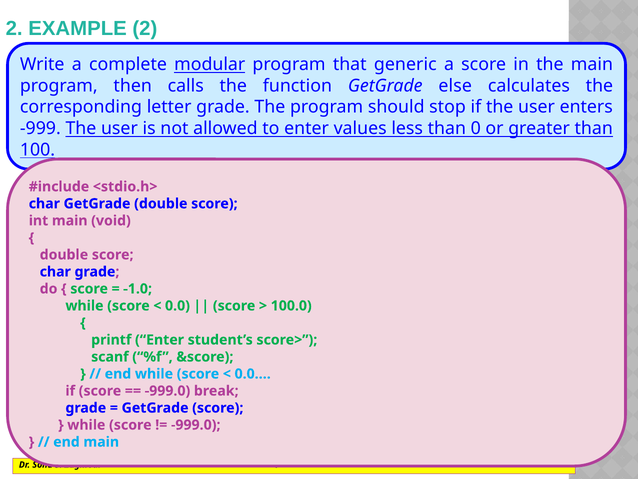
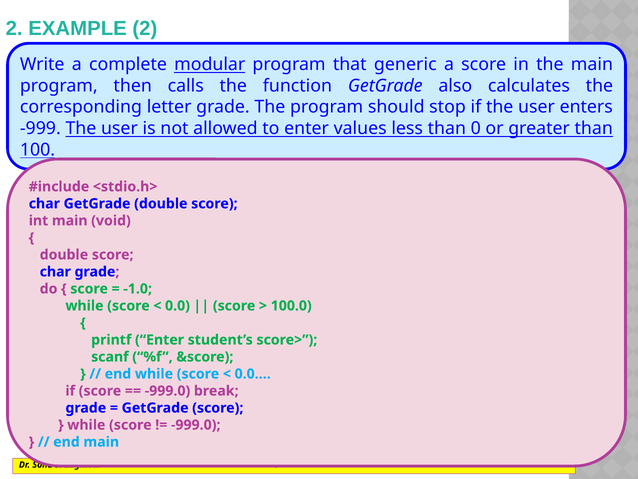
else: else -> also
